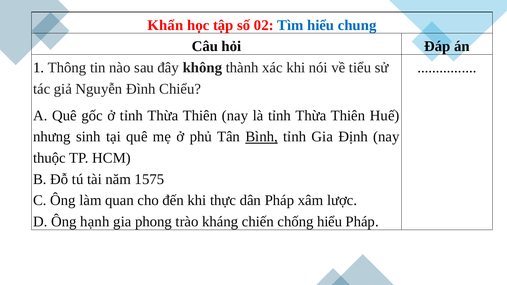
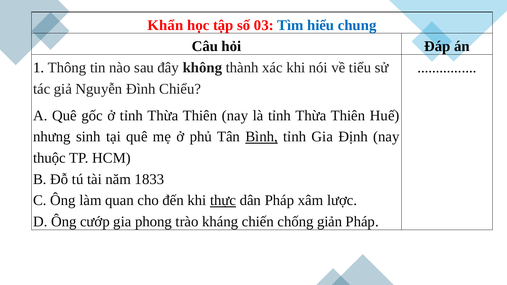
02: 02 -> 03
1575: 1575 -> 1833
thực underline: none -> present
hạnh: hạnh -> cướp
chống hiểu: hiểu -> giản
